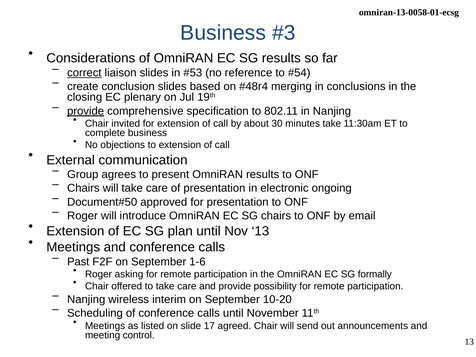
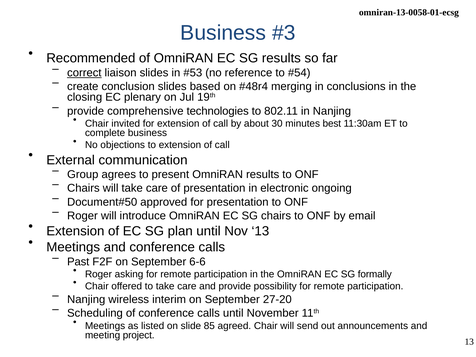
Considerations: Considerations -> Recommended
provide at (86, 111) underline: present -> none
specification: specification -> technologies
minutes take: take -> best
1-6: 1-6 -> 6-6
10-20: 10-20 -> 27-20
17: 17 -> 85
control: control -> project
